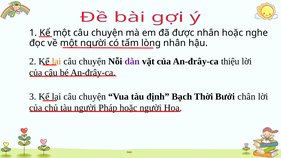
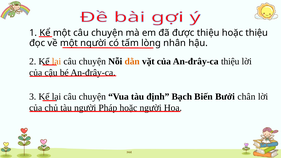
được nhân: nhân -> thiệu
hoặc nghe: nghe -> thiệu
dằn colour: purple -> orange
Thời: Thời -> Biến
